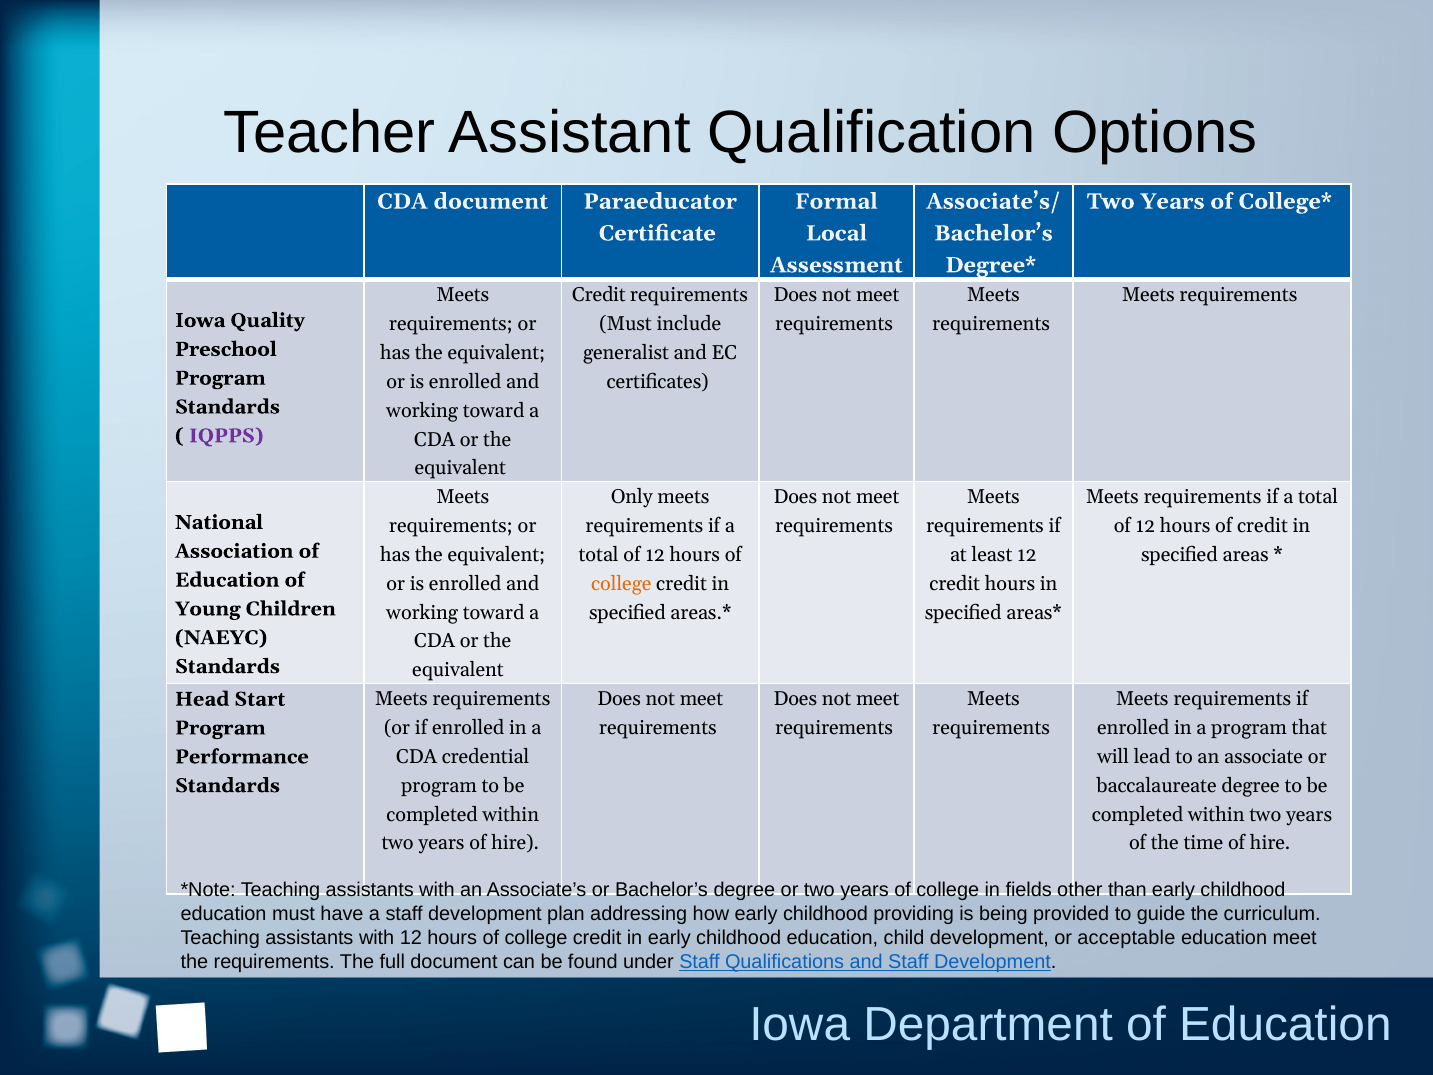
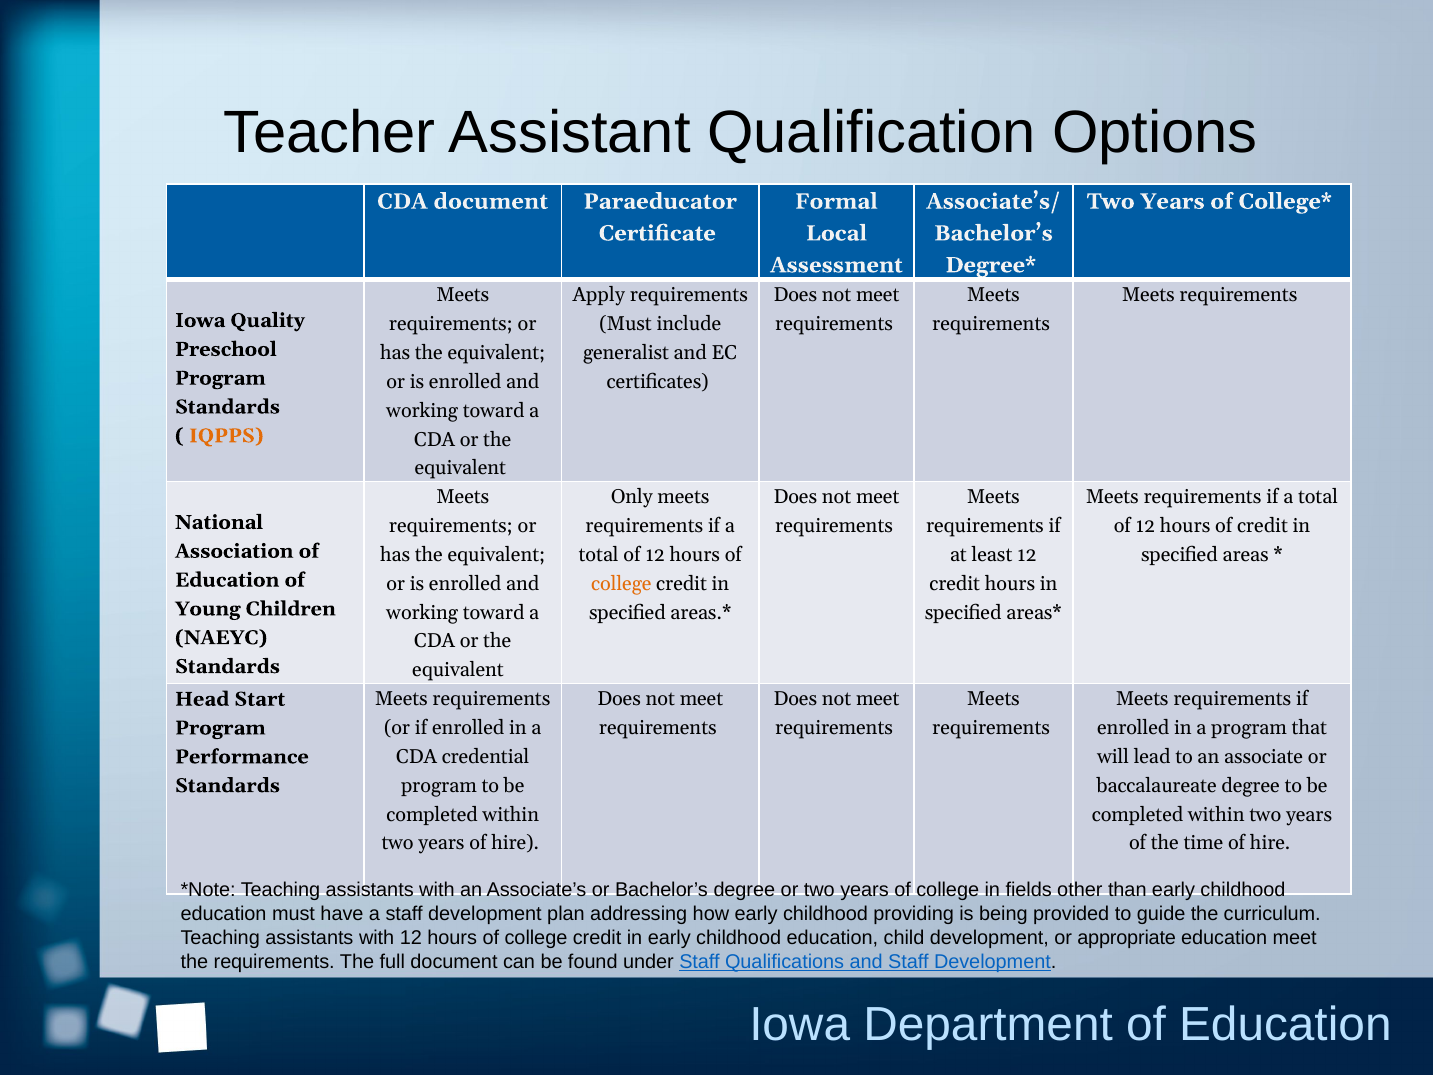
Credit at (599, 295): Credit -> Apply
IQPPS colour: purple -> orange
acceptable: acceptable -> appropriate
